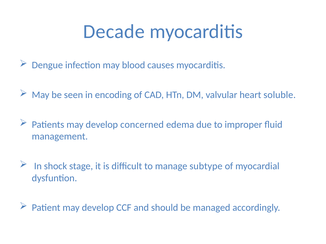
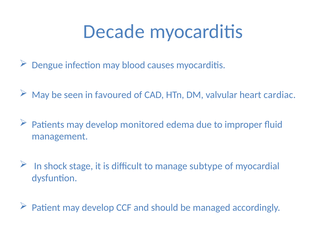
encoding: encoding -> favoured
soluble: soluble -> cardiac
concerned: concerned -> monitored
